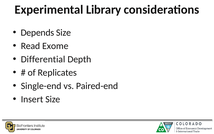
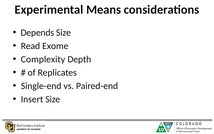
Library: Library -> Means
Differential: Differential -> Complexity
